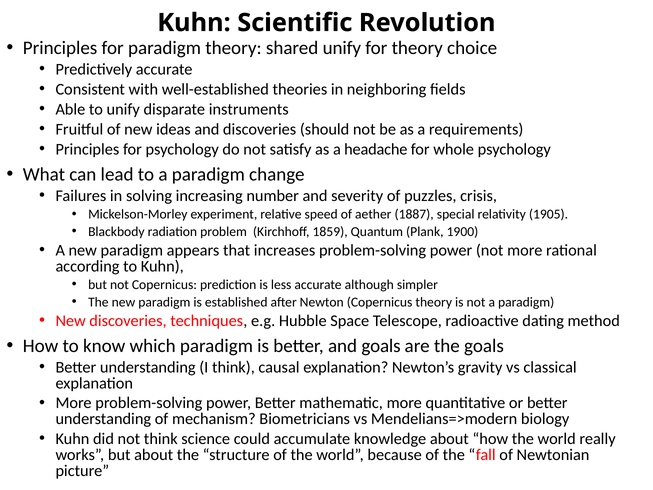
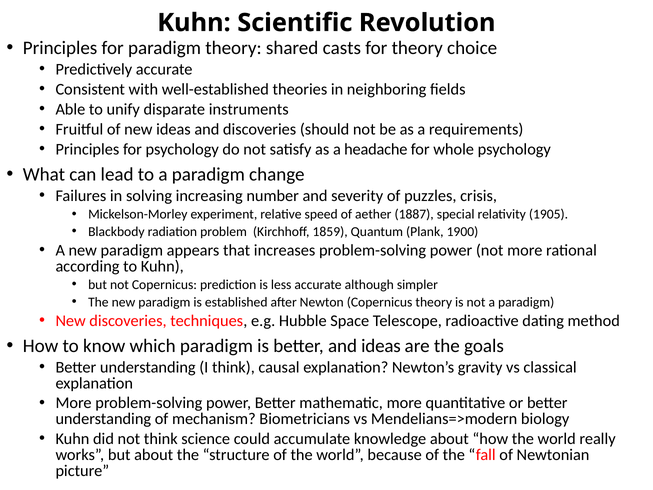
shared unify: unify -> casts
and goals: goals -> ideas
